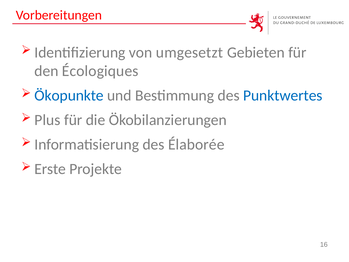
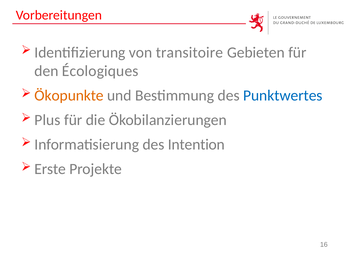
umgesetzt: umgesetzt -> transitoire
Ökopunkte colour: blue -> orange
Élaborée: Élaborée -> Intention
